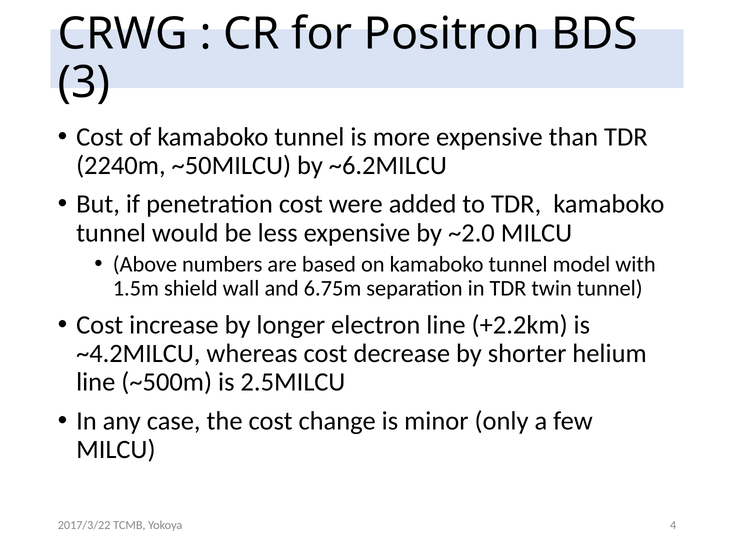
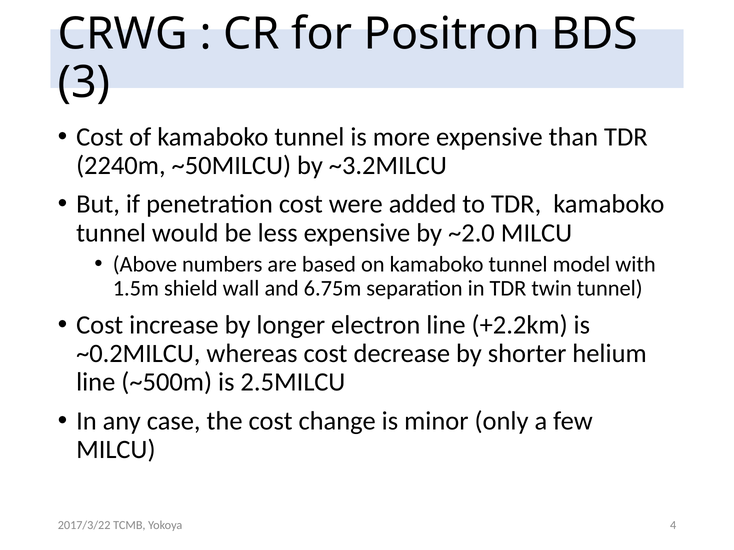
~6.2MILCU: ~6.2MILCU -> ~3.2MILCU
~4.2MILCU: ~4.2MILCU -> ~0.2MILCU
